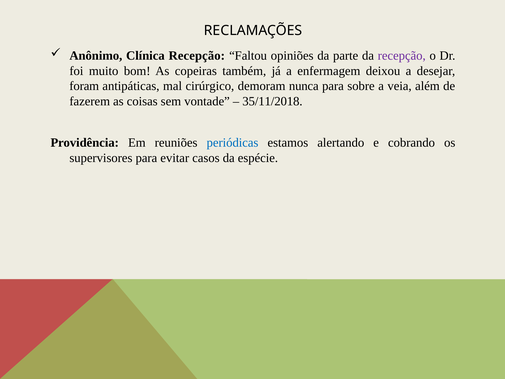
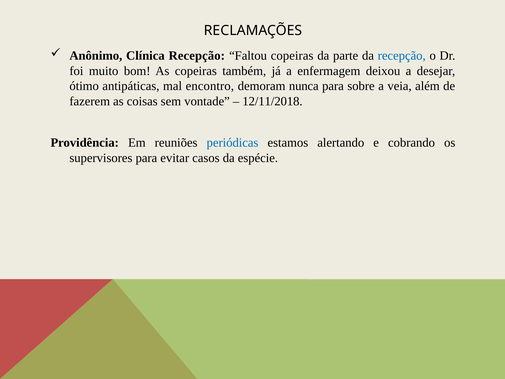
Faltou opiniões: opiniões -> copeiras
recepção at (402, 56) colour: purple -> blue
foram: foram -> ótimo
cirúrgico: cirúrgico -> encontro
35/11/2018: 35/11/2018 -> 12/11/2018
